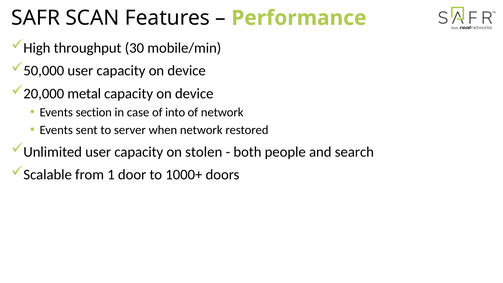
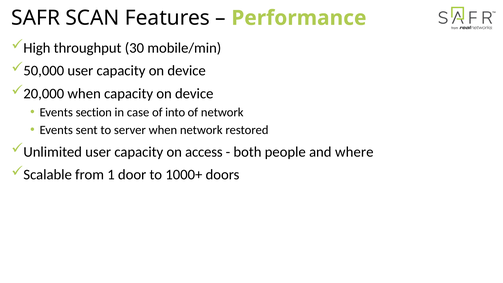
20,000 metal: metal -> when
stolen: stolen -> access
search: search -> where
